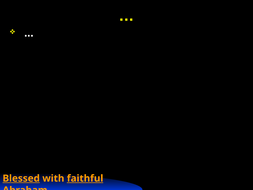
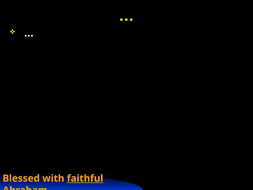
Blessed underline: present -> none
